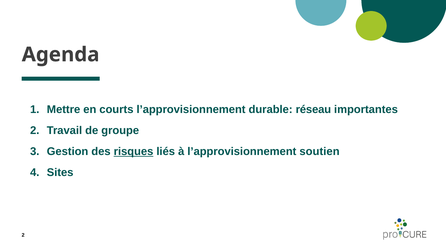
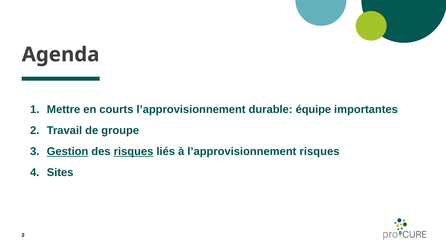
réseau: réseau -> équipe
Gestion underline: none -> present
l’approvisionnement soutien: soutien -> risques
